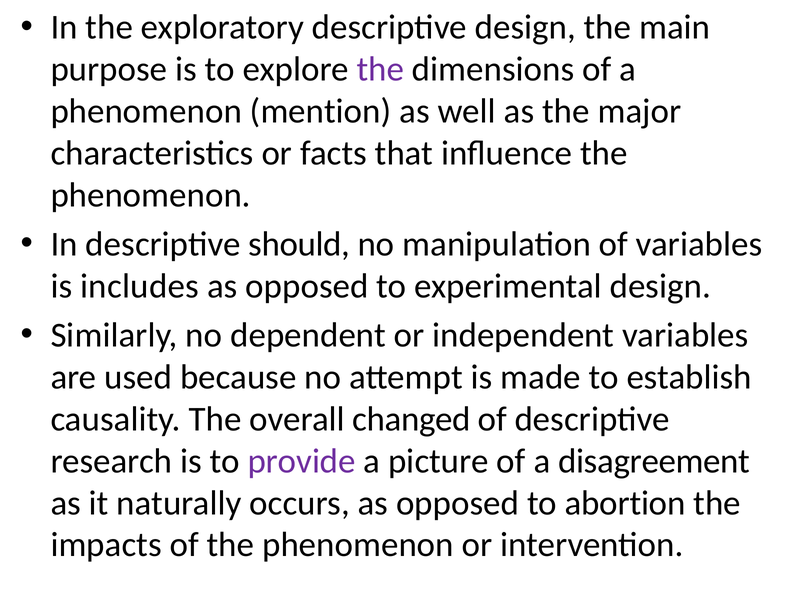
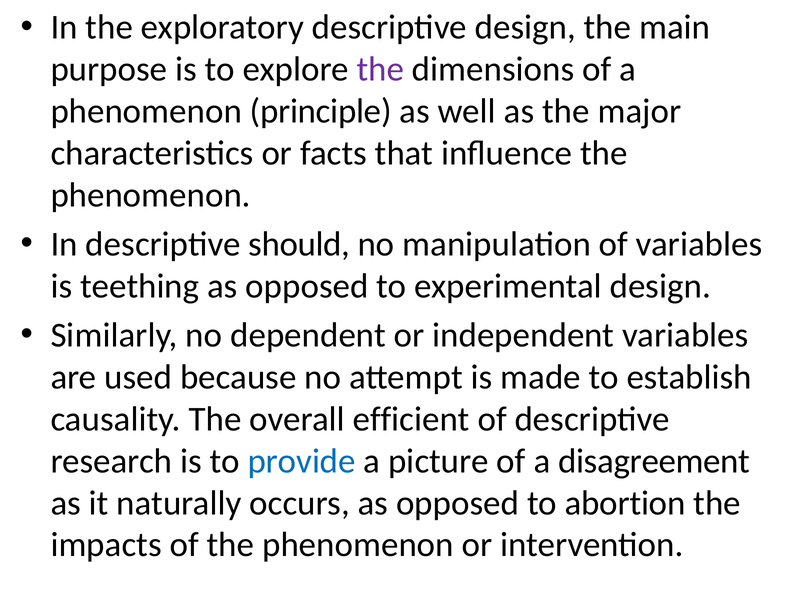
mention: mention -> principle
includes: includes -> teething
changed: changed -> efficient
provide colour: purple -> blue
